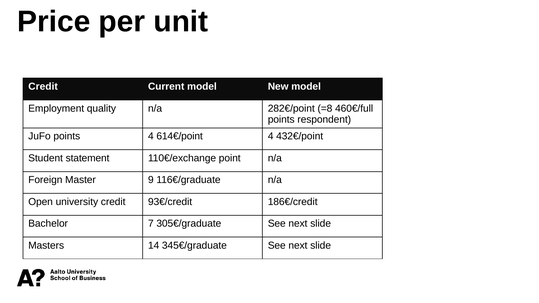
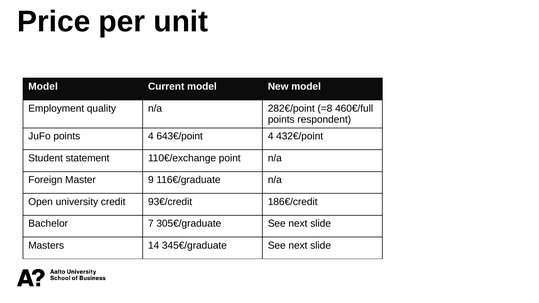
Credit at (43, 87): Credit -> Model
614€/point: 614€/point -> 643€/point
